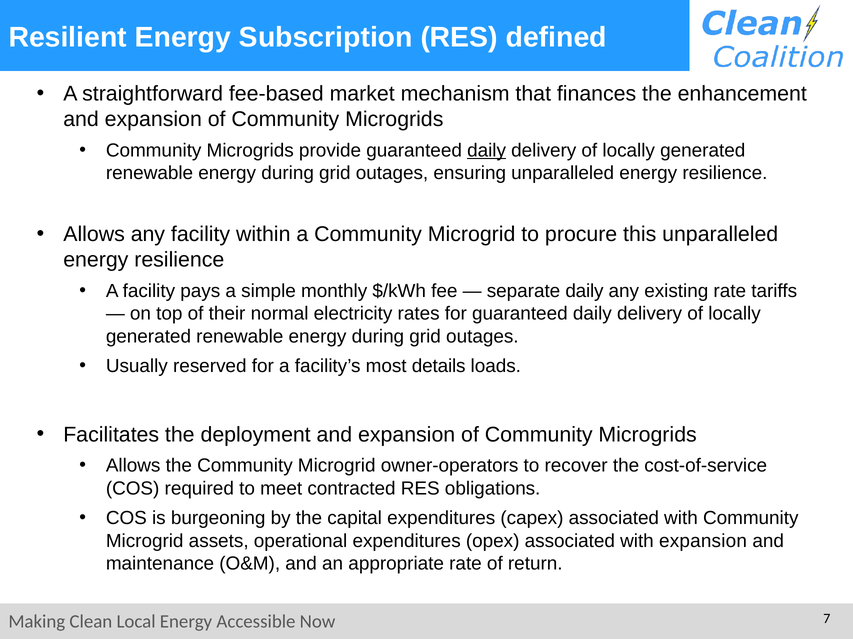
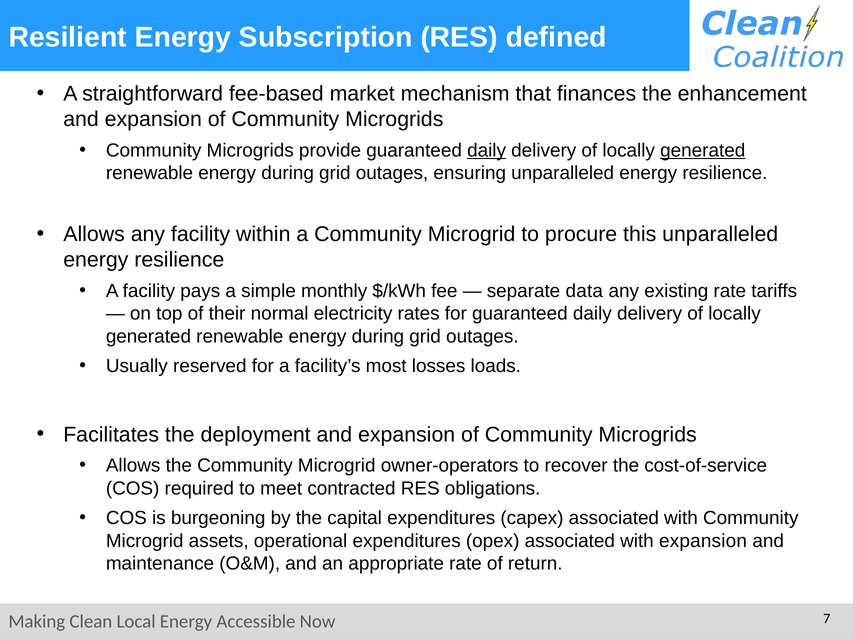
generated at (703, 151) underline: none -> present
separate daily: daily -> data
details: details -> losses
